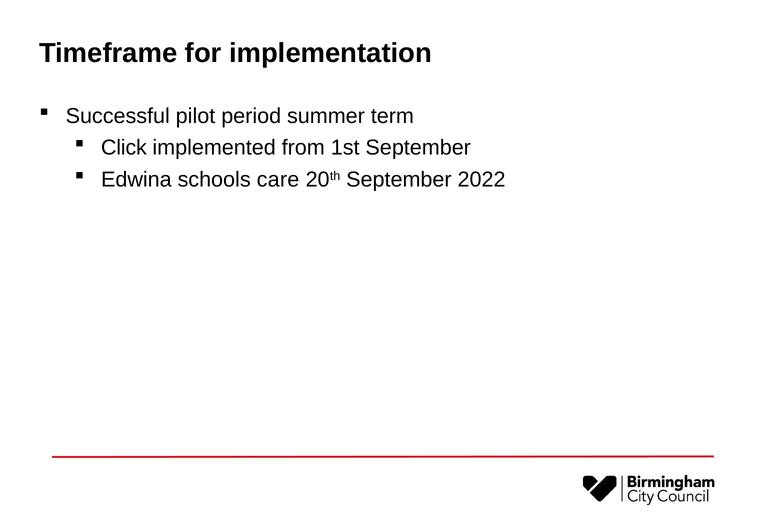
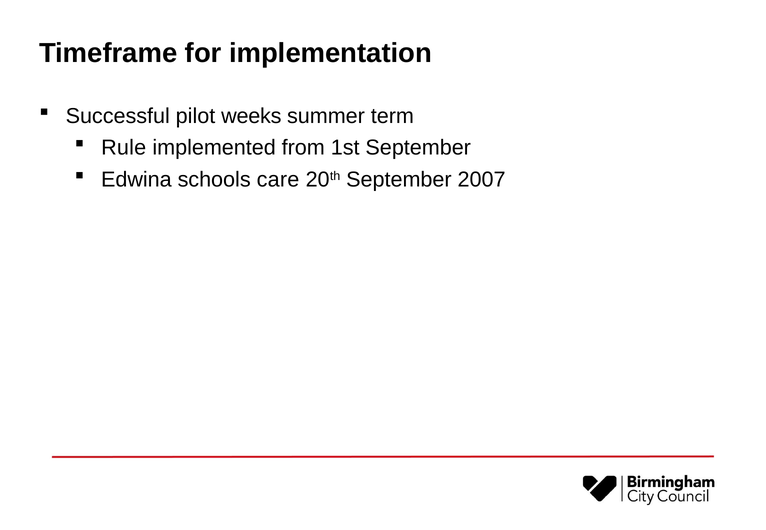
period: period -> weeks
Click: Click -> Rule
2022: 2022 -> 2007
